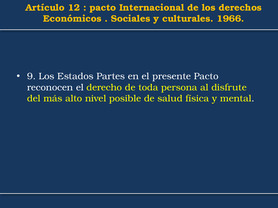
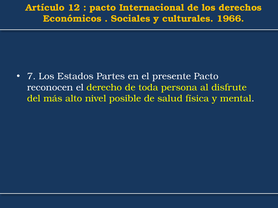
9: 9 -> 7
